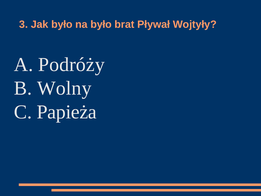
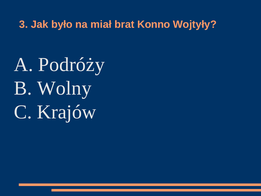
na było: było -> miał
Pływał: Pływał -> Konno
Papieża: Papieża -> Krajów
